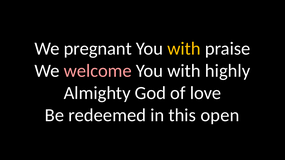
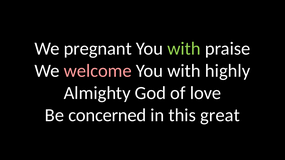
with at (184, 49) colour: yellow -> light green
redeemed: redeemed -> concerned
open: open -> great
